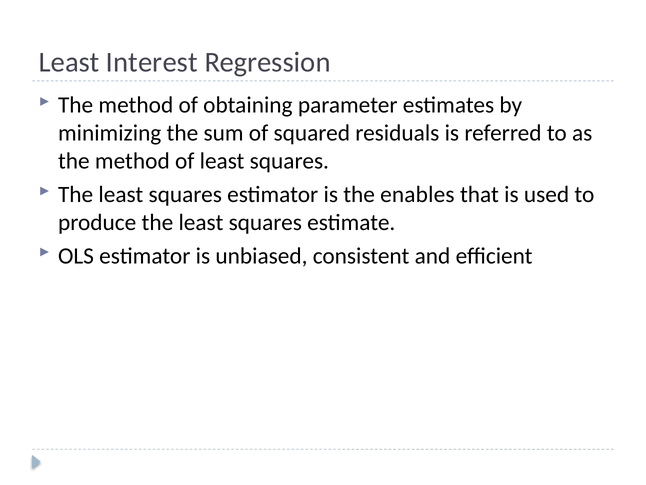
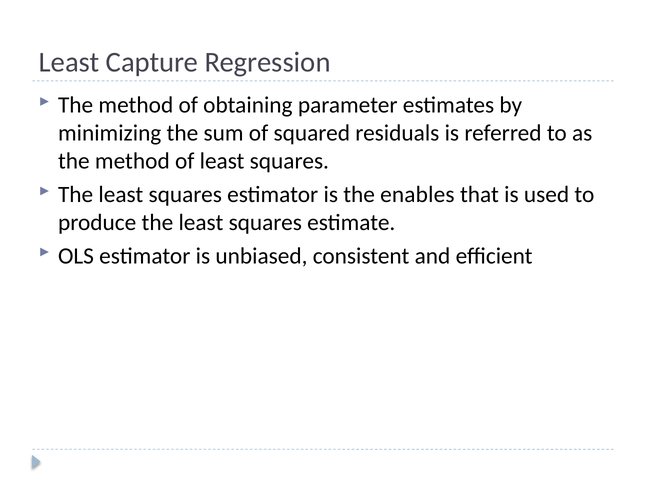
Interest: Interest -> Capture
